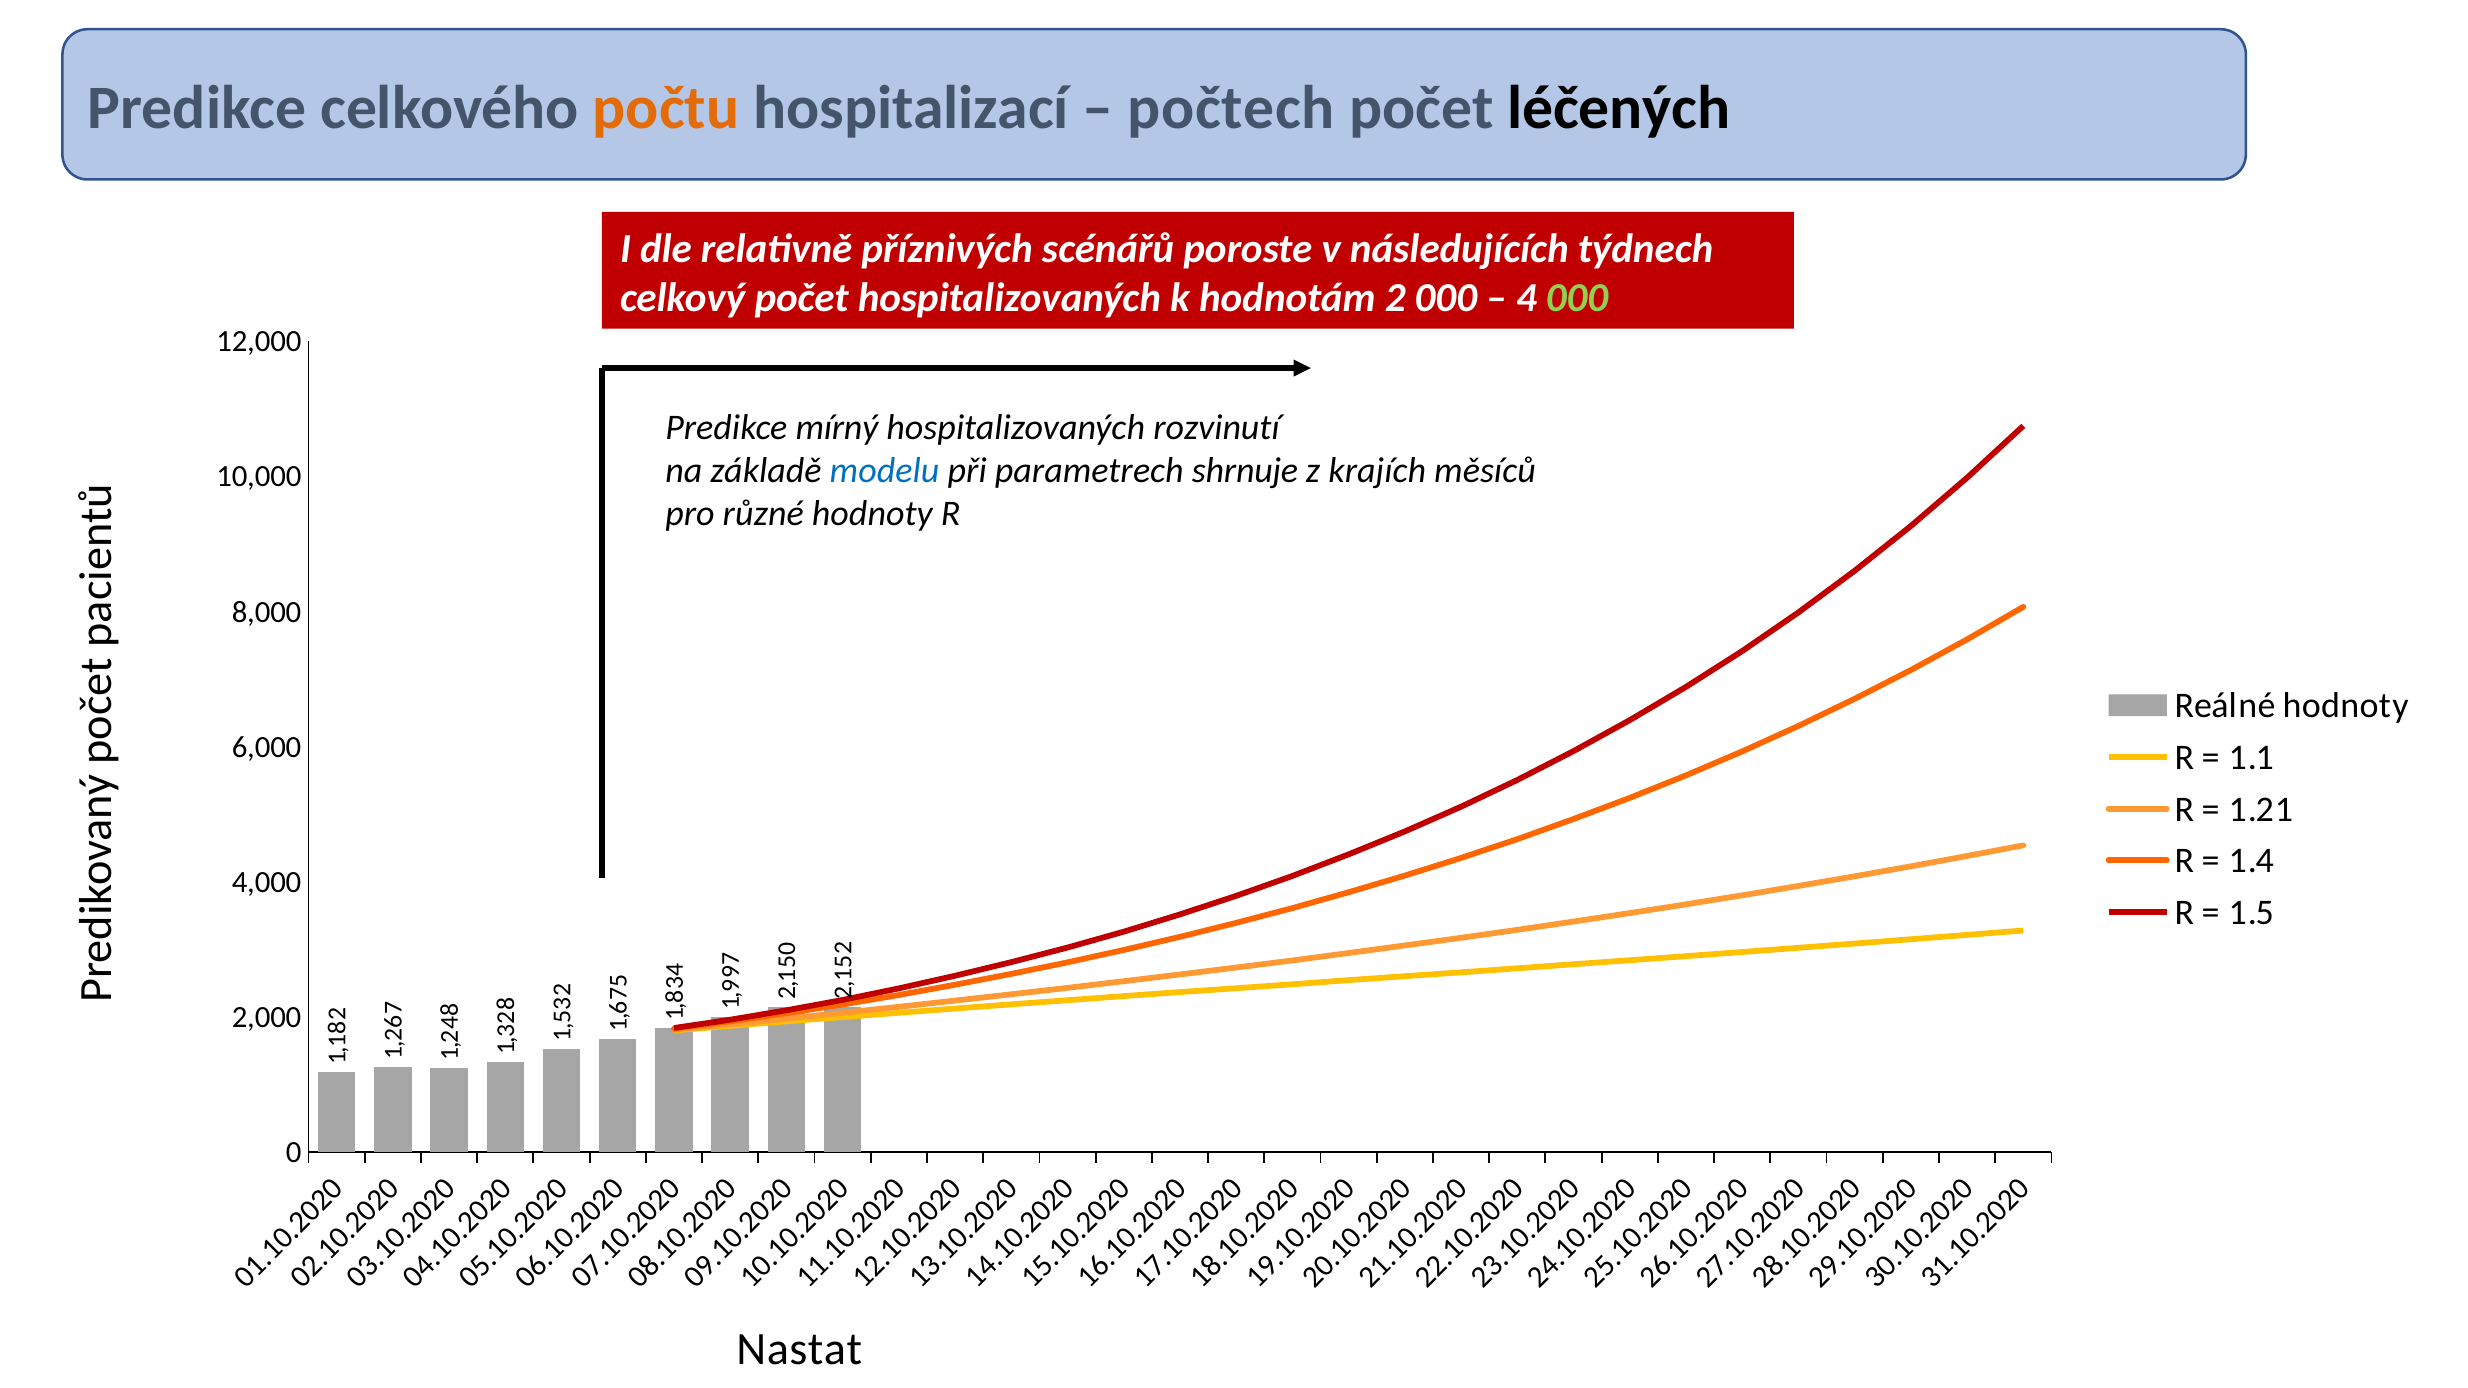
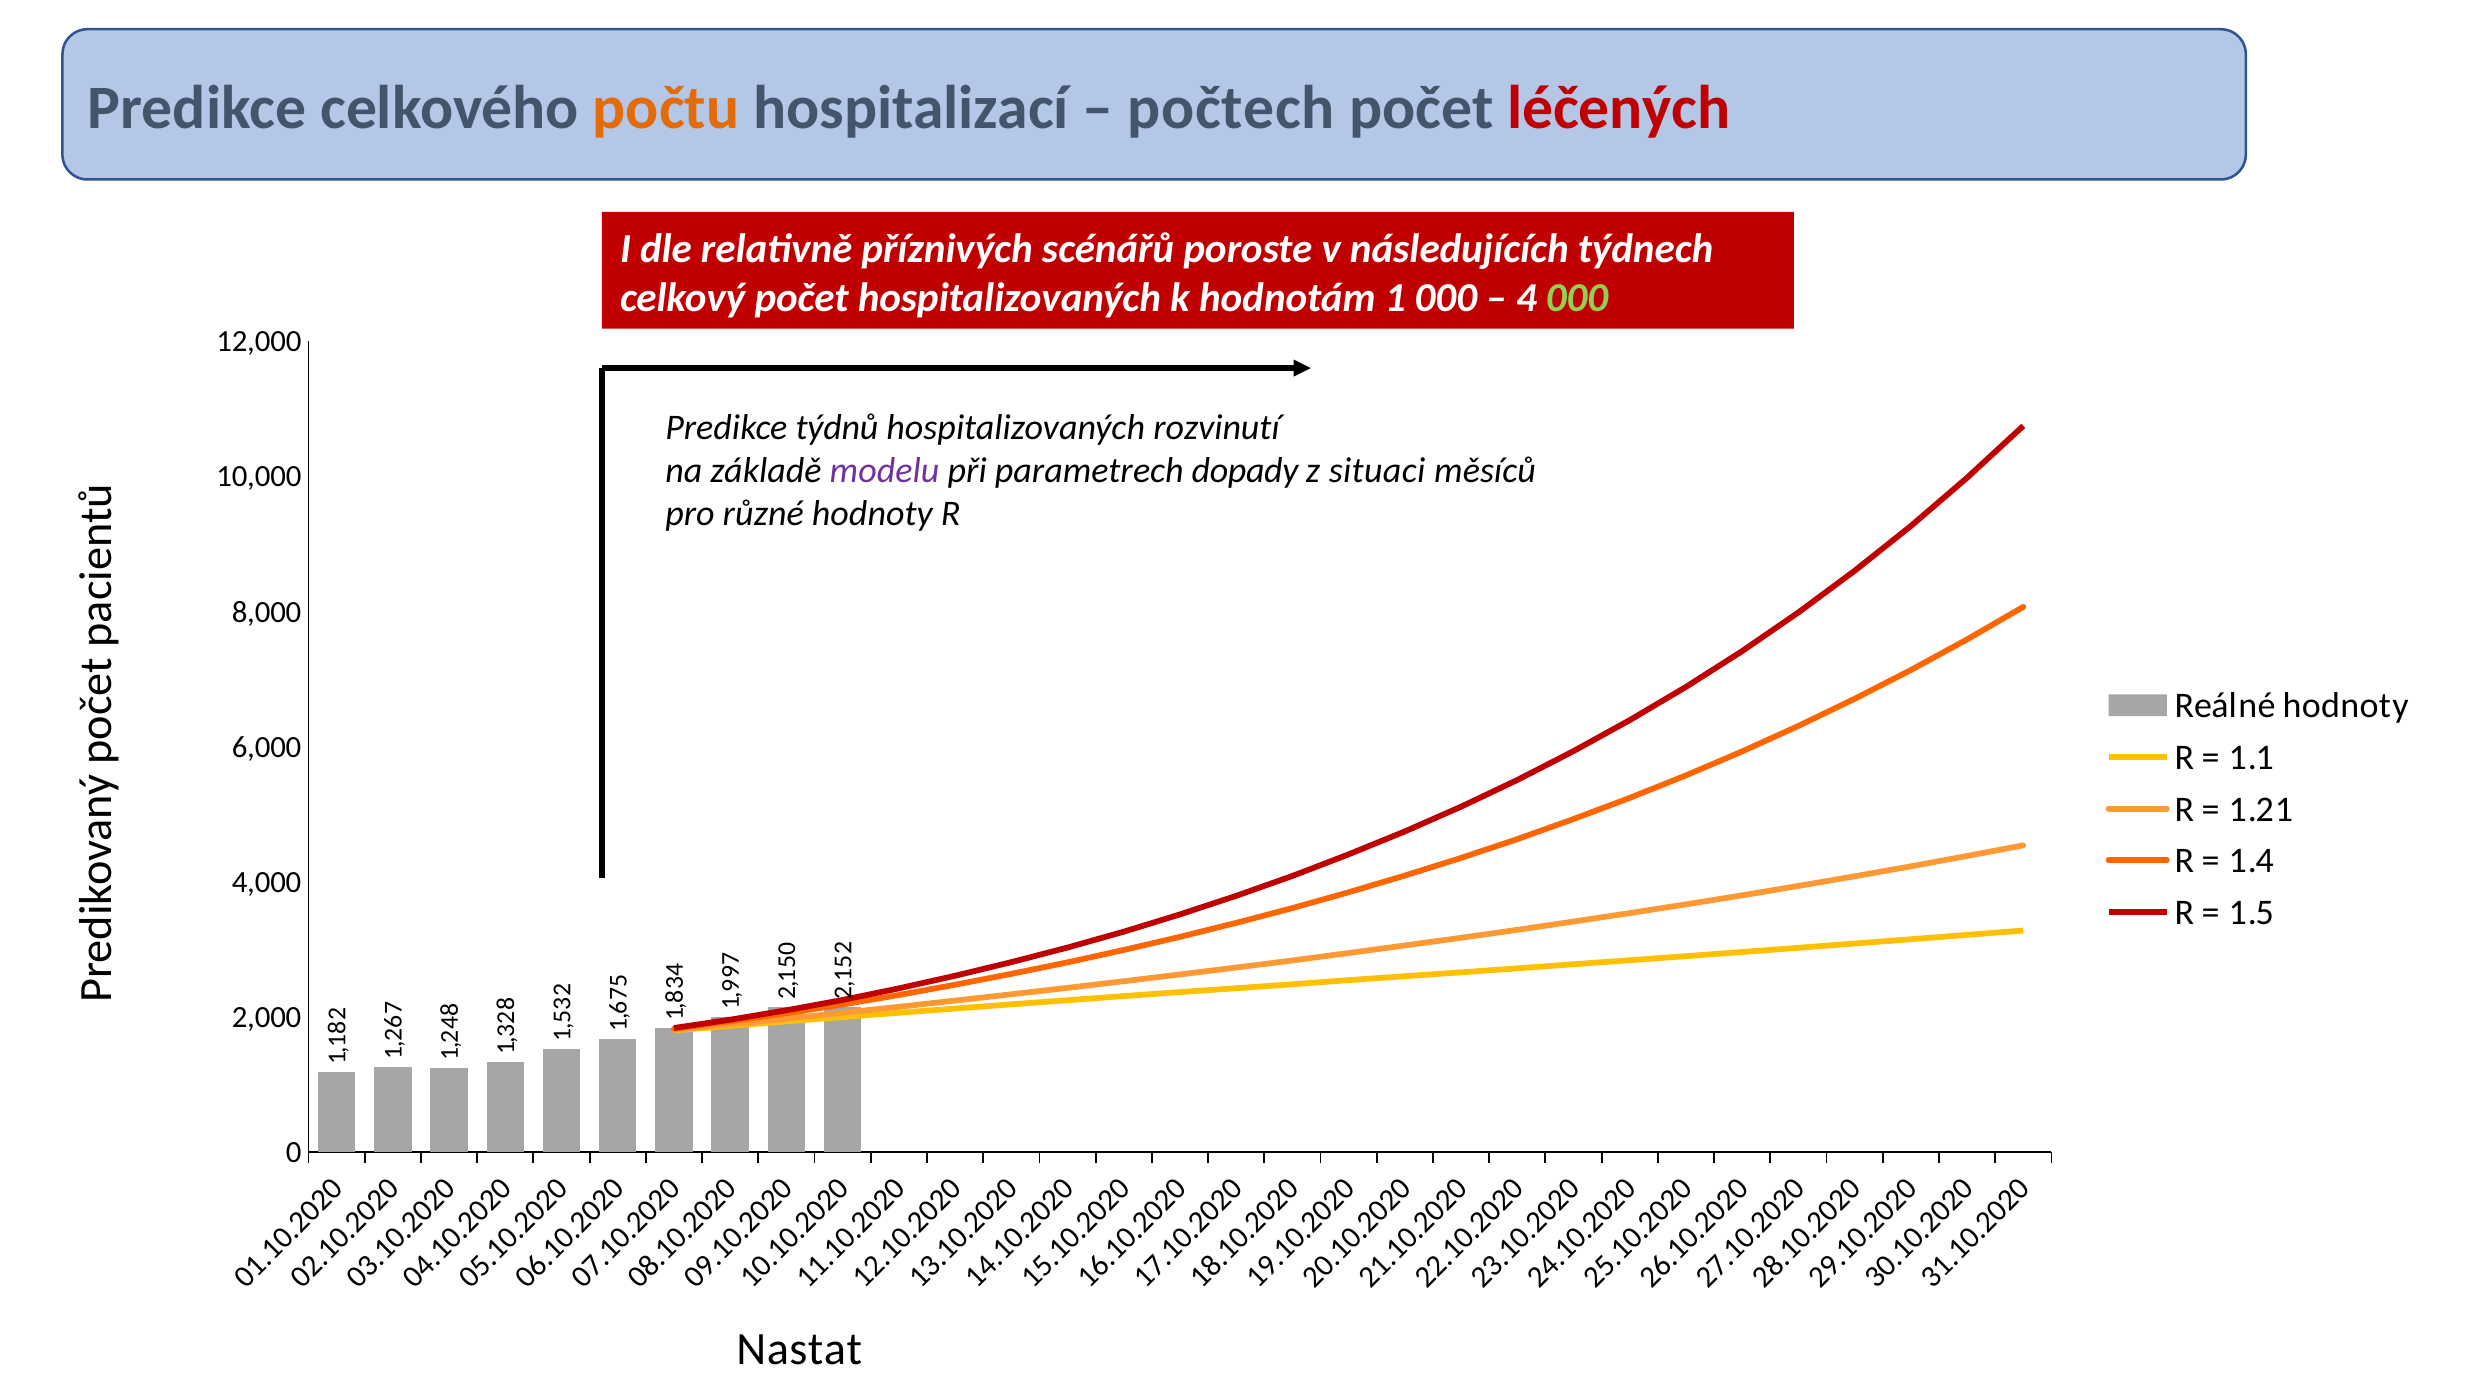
léčených colour: black -> red
hodnotám 2: 2 -> 1
mírný: mírný -> týdnů
modelu colour: blue -> purple
shrnuje: shrnuje -> dopady
krajích: krajích -> situaci
